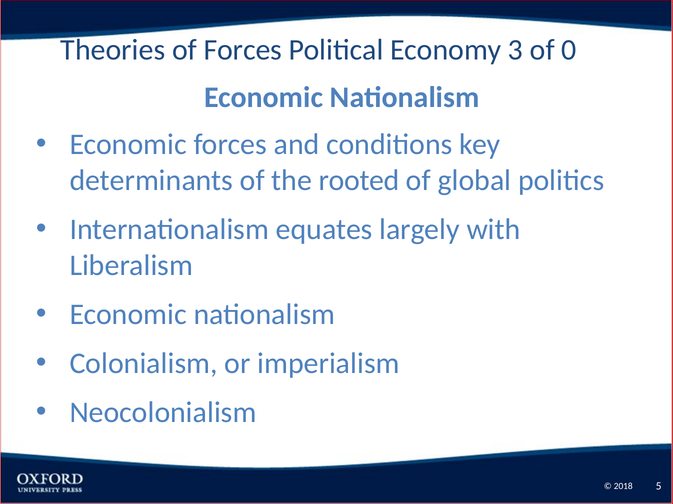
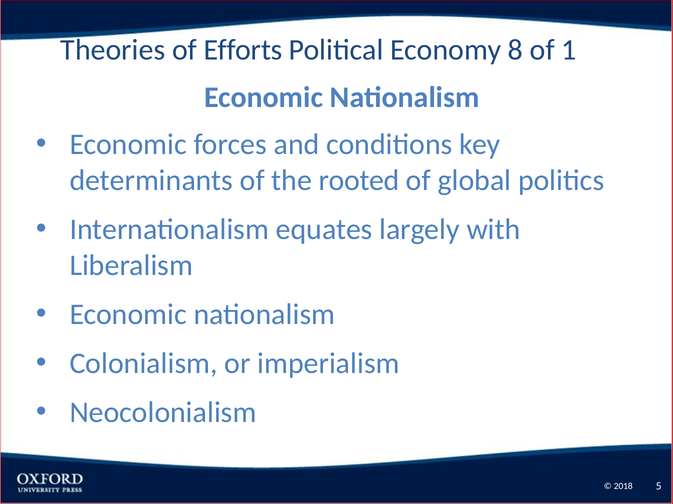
of Forces: Forces -> Efforts
3: 3 -> 8
0: 0 -> 1
